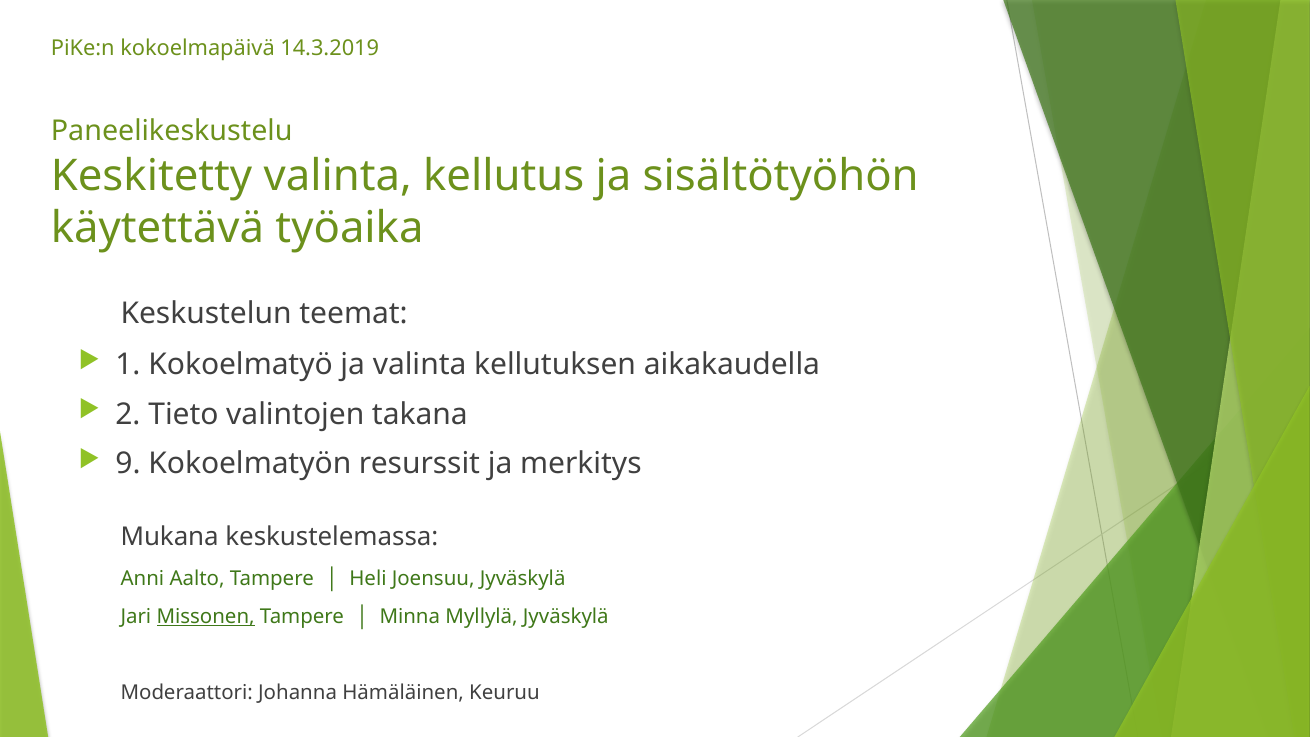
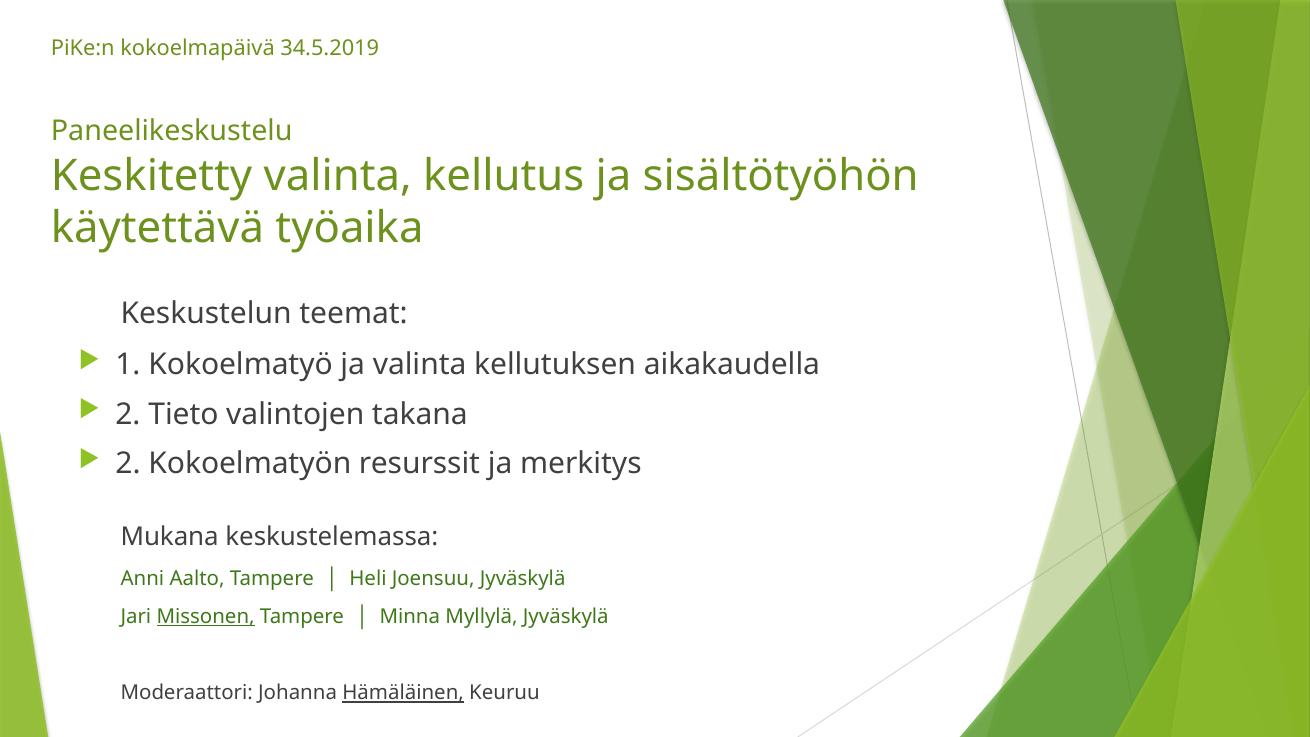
14.3.2019: 14.3.2019 -> 34.5.2019
9 at (128, 464): 9 -> 2
Hämäläinen underline: none -> present
